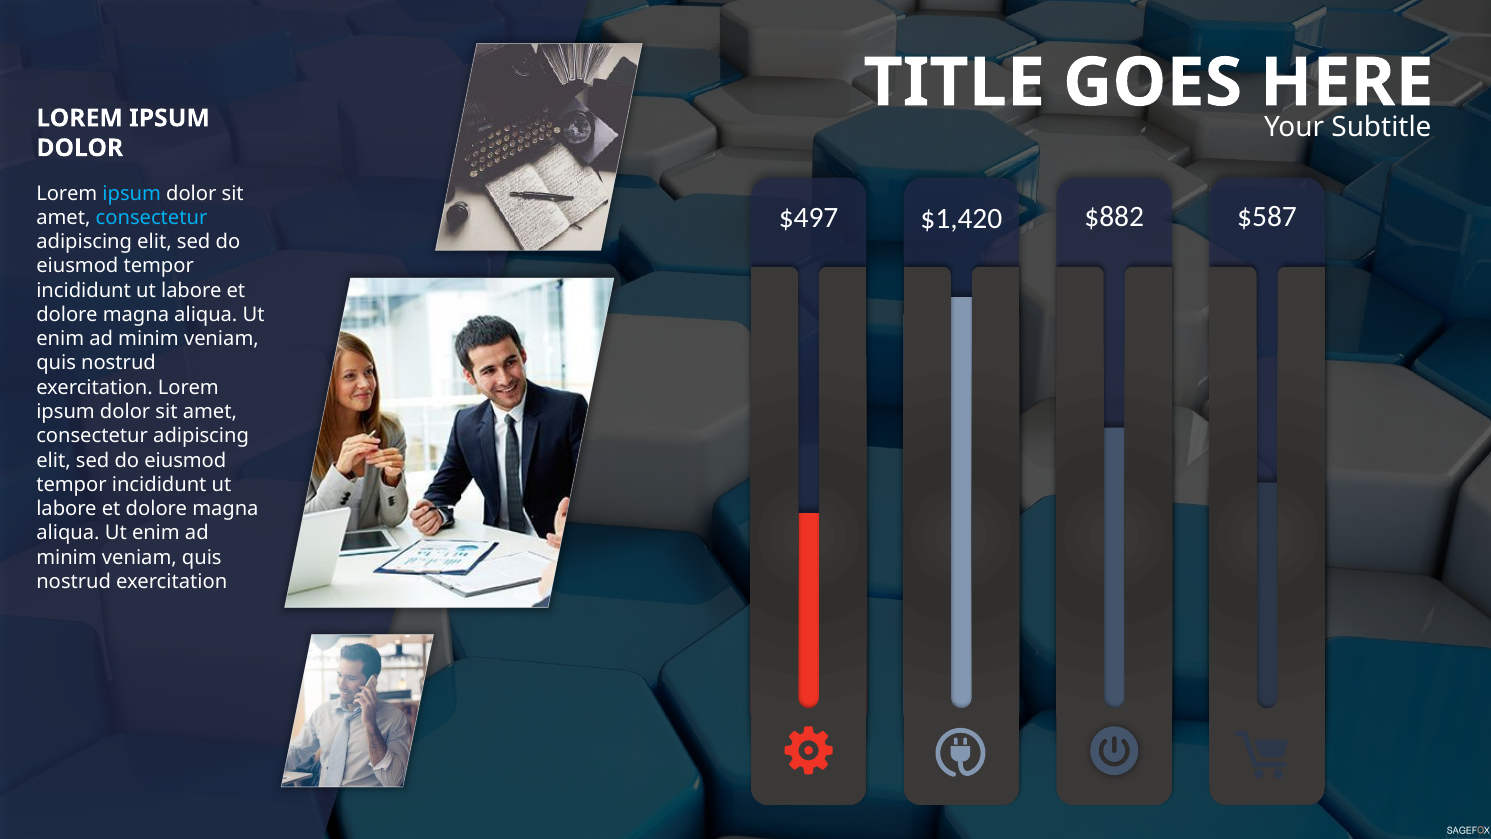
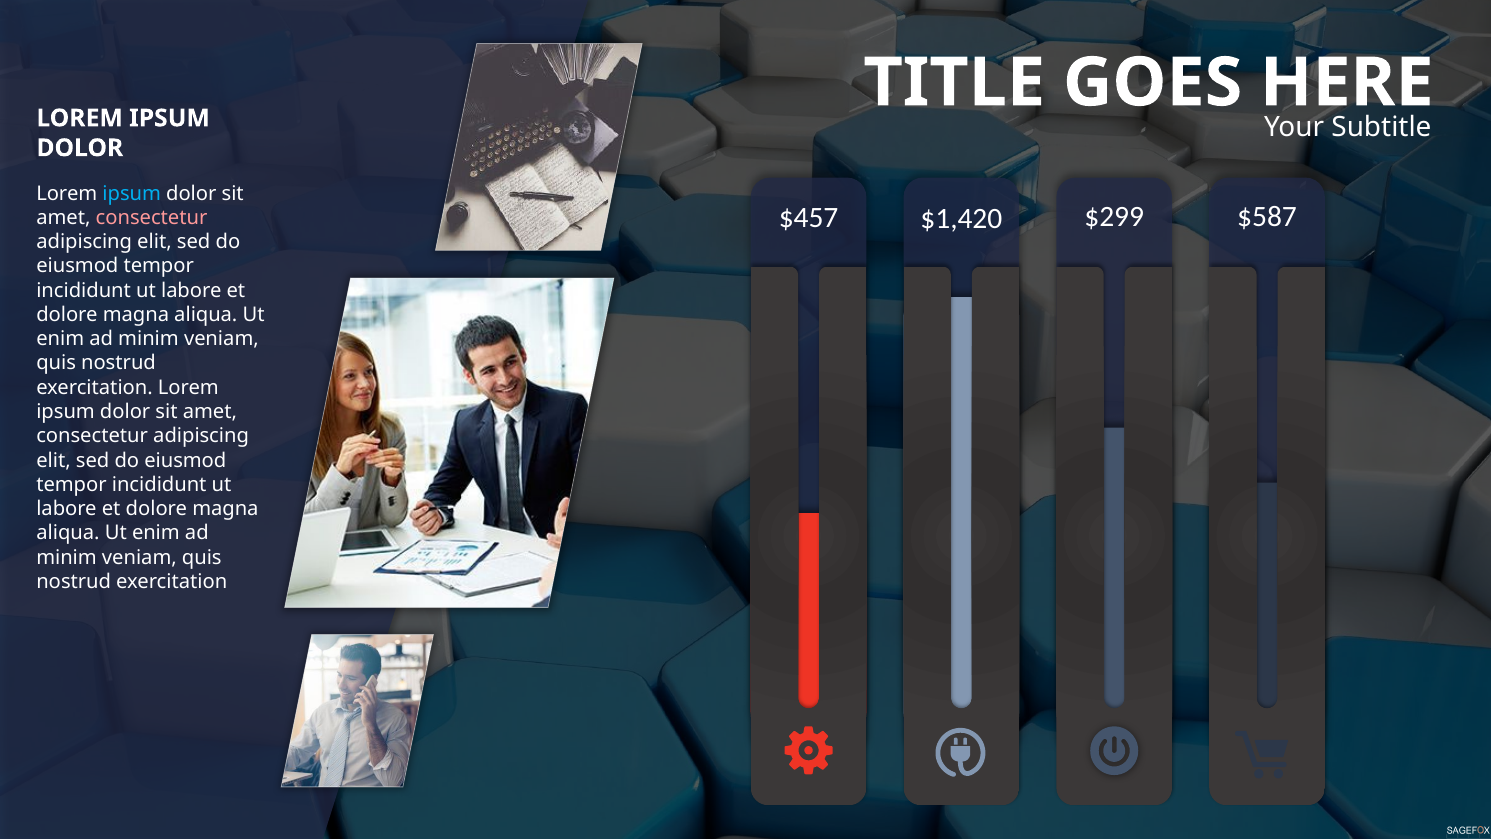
$497: $497 -> $457
$882: $882 -> $299
consectetur at (152, 218) colour: light blue -> pink
